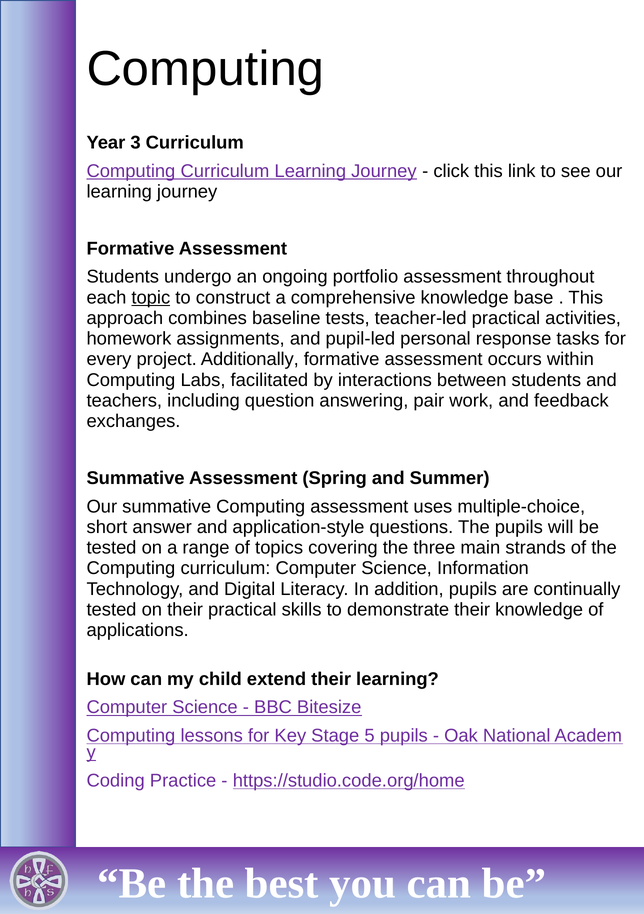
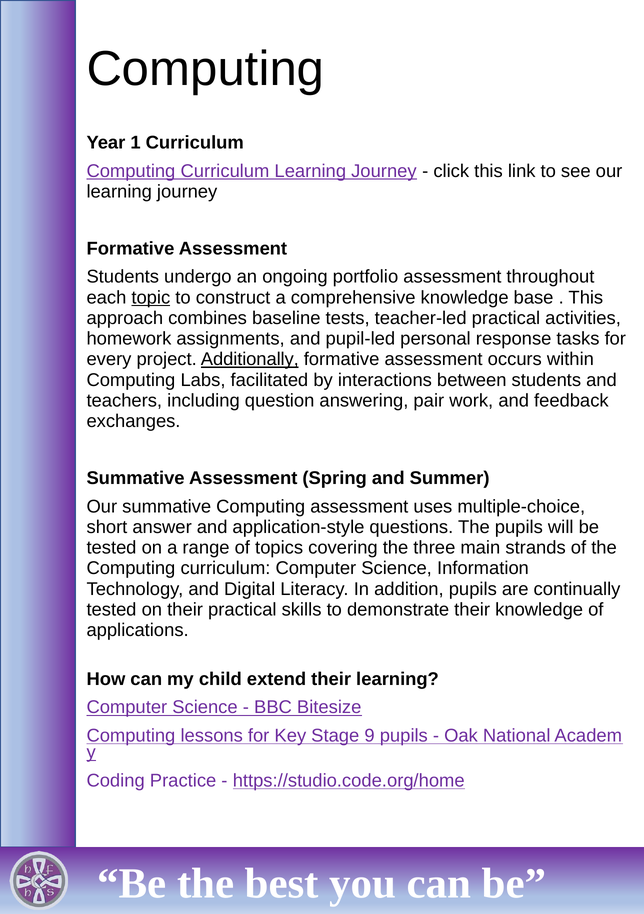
3: 3 -> 1
Additionally underline: none -> present
5: 5 -> 9
